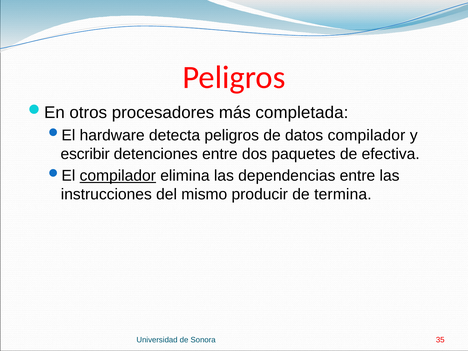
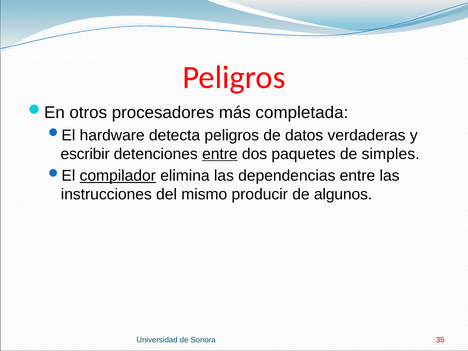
datos compilador: compilador -> verdaderas
entre at (220, 154) underline: none -> present
efectiva: efectiva -> simples
termina: termina -> algunos
